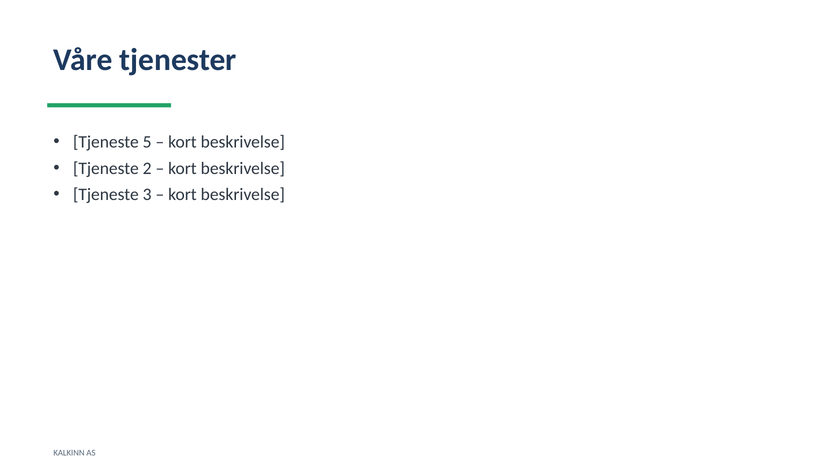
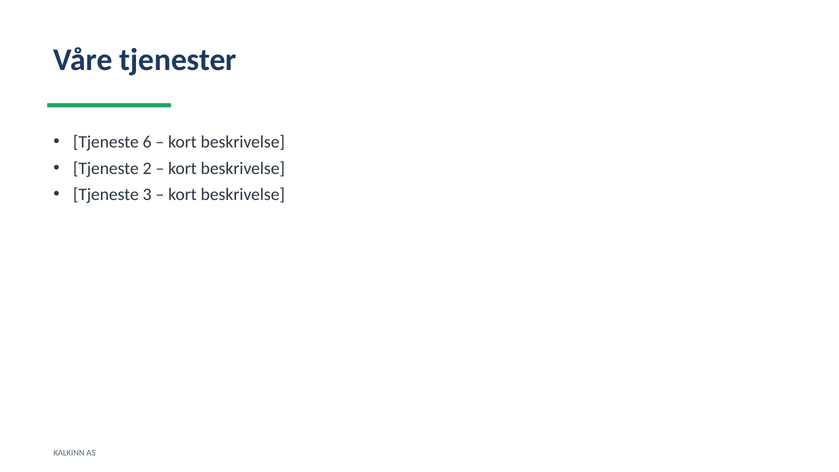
5: 5 -> 6
